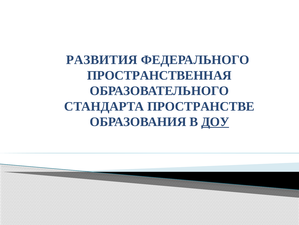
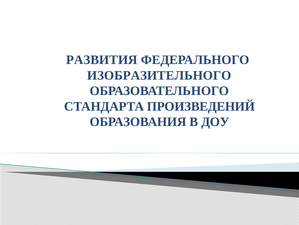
ПРОСТРАНСТВЕННАЯ: ПРОСТРАНСТВЕННАЯ -> ИЗОБРАЗИТЕЛЬНОГО
ПРОСТРАНСТВЕ: ПРОСТРАНСТВЕ -> ПРОИЗВЕДЕНИЙ
ДОУ underline: present -> none
